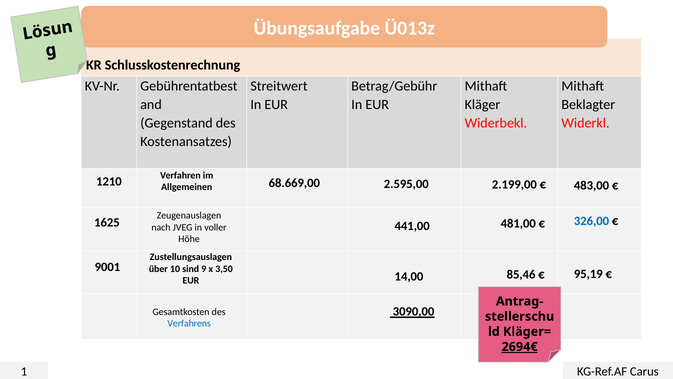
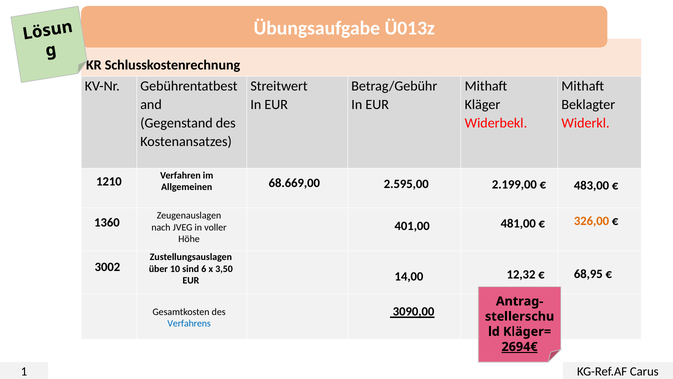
326,00 colour: blue -> orange
1625: 1625 -> 1360
441,00: 441,00 -> 401,00
9001: 9001 -> 3002
9: 9 -> 6
95,19: 95,19 -> 68,95
85,46: 85,46 -> 12,32
